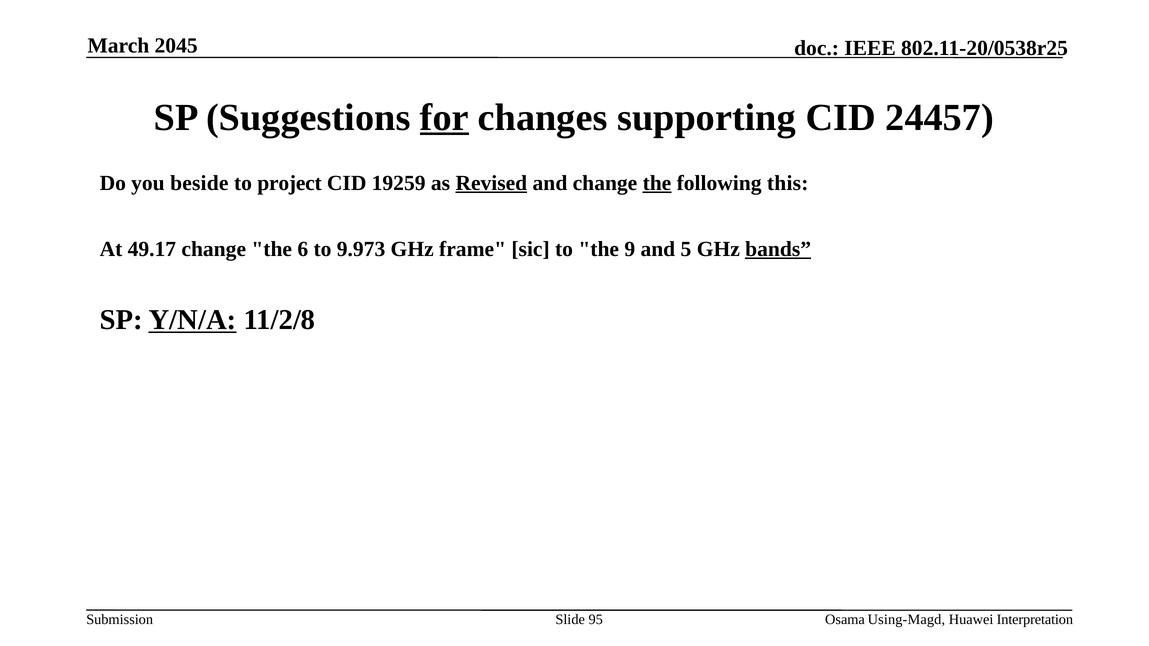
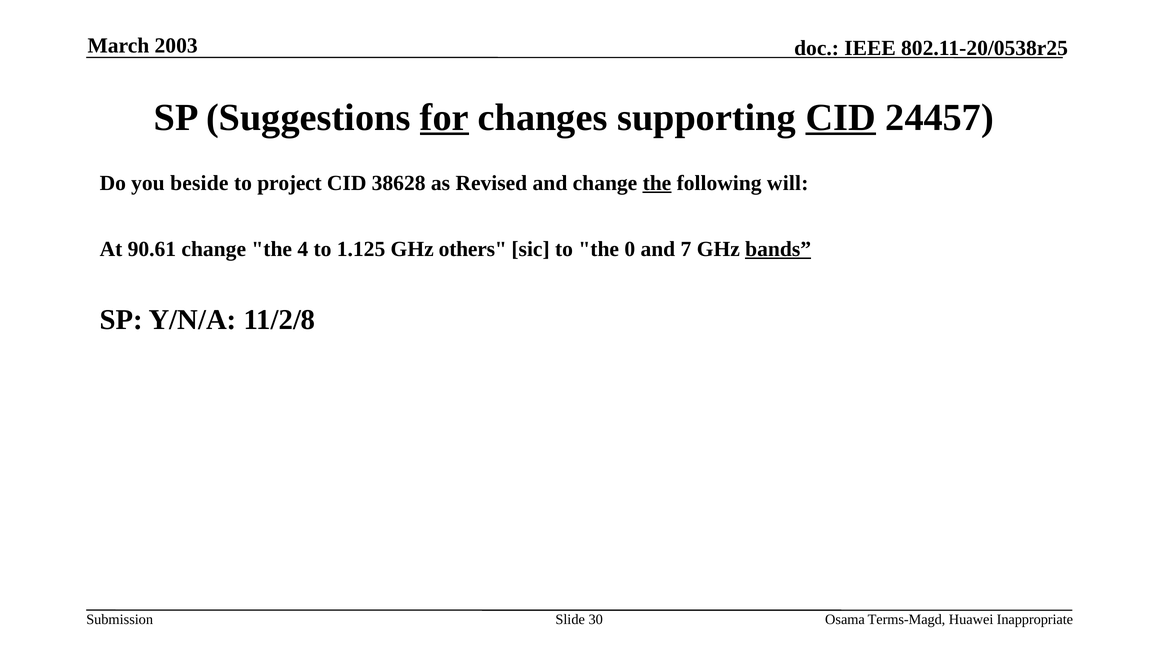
2045: 2045 -> 2003
CID at (841, 117) underline: none -> present
19259: 19259 -> 38628
Revised underline: present -> none
this: this -> will
49.17: 49.17 -> 90.61
6: 6 -> 4
9.973: 9.973 -> 1.125
frame: frame -> others
9: 9 -> 0
5: 5 -> 7
Y/N/A underline: present -> none
95: 95 -> 30
Using-Magd: Using-Magd -> Terms-Magd
Interpretation: Interpretation -> Inappropriate
